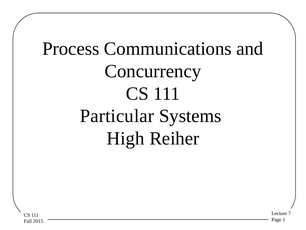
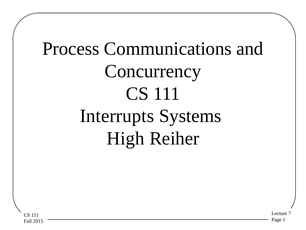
Particular: Particular -> Interrupts
